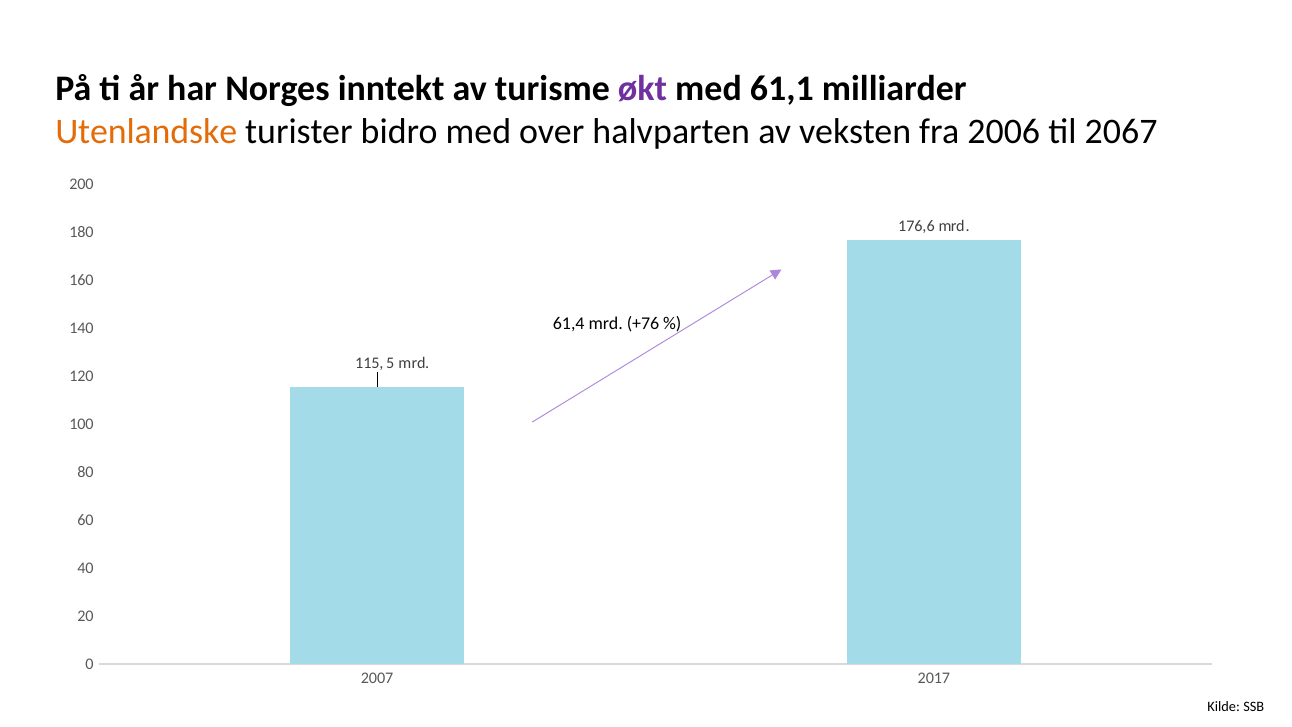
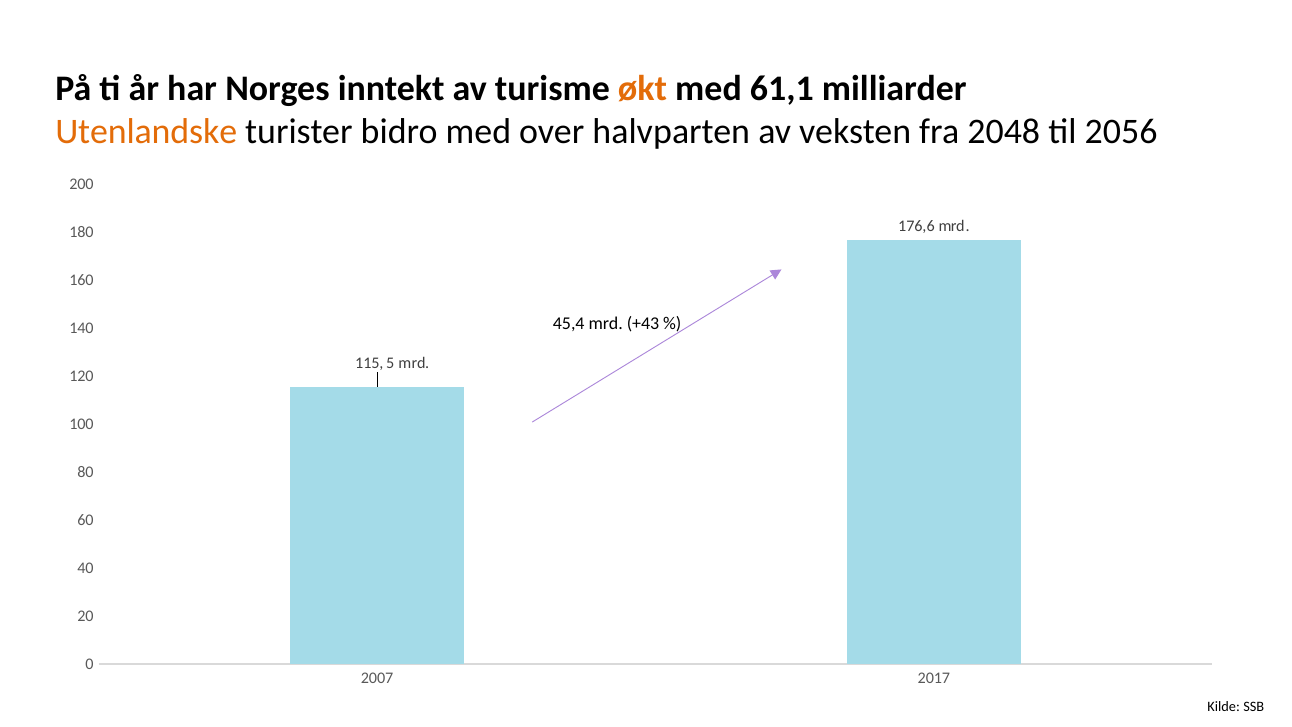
økt colour: purple -> orange
2006: 2006 -> 2048
2067: 2067 -> 2056
61,4: 61,4 -> 45,4
+76: +76 -> +43
